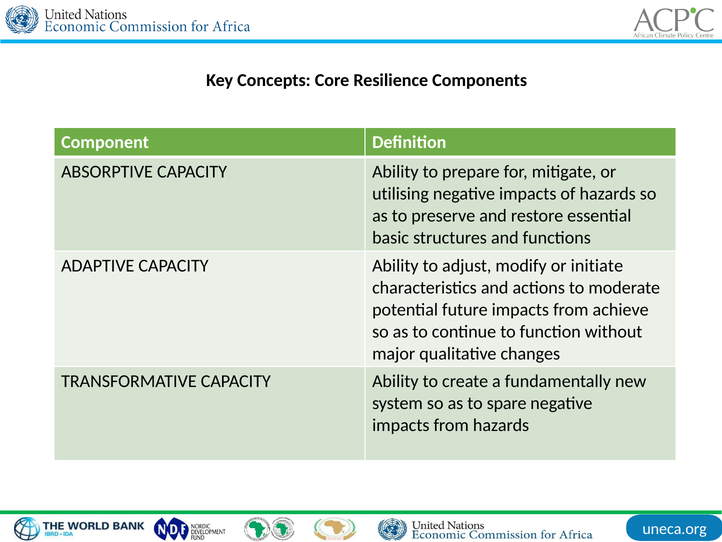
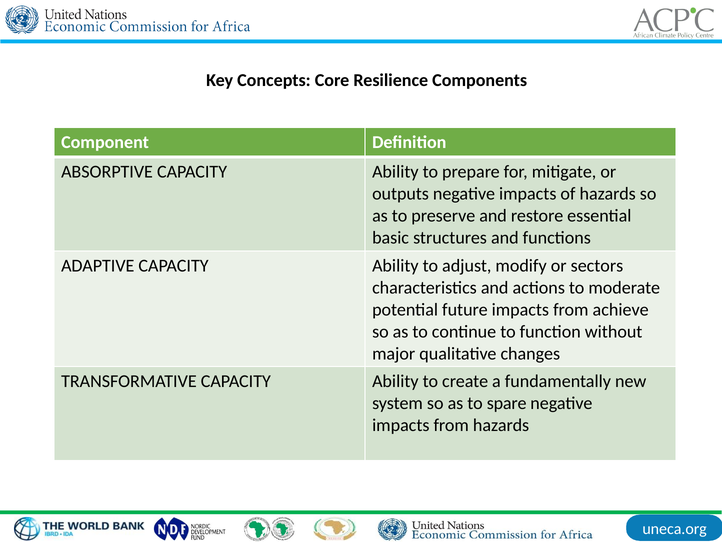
utilising: utilising -> outputs
initiate: initiate -> sectors
